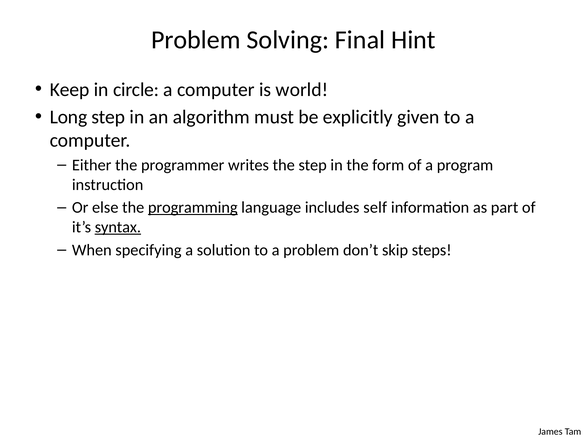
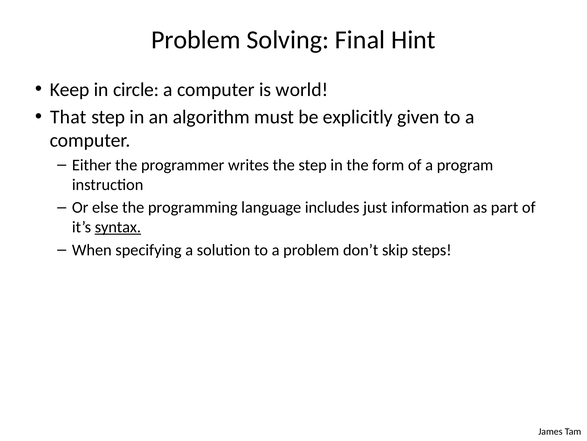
Long: Long -> That
programming underline: present -> none
self: self -> just
